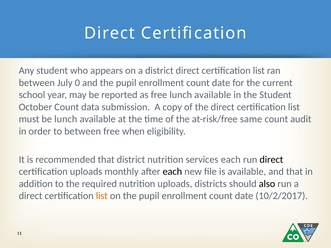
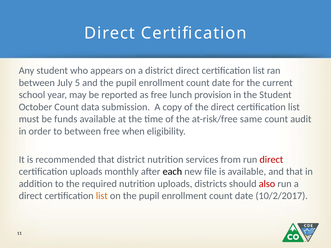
0: 0 -> 5
free lunch available: available -> provision
be lunch: lunch -> funds
services each: each -> from
direct at (271, 160) colour: black -> red
also colour: black -> red
